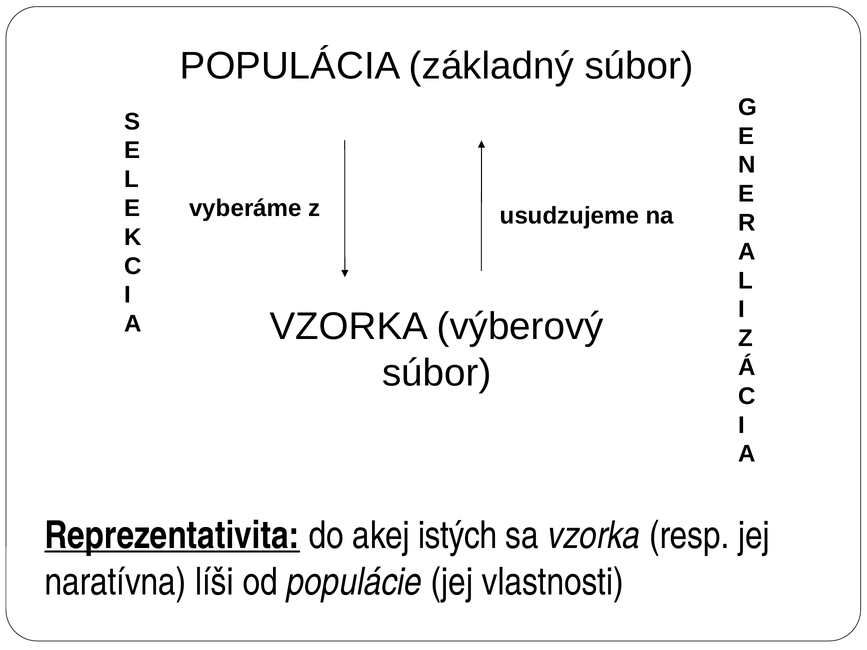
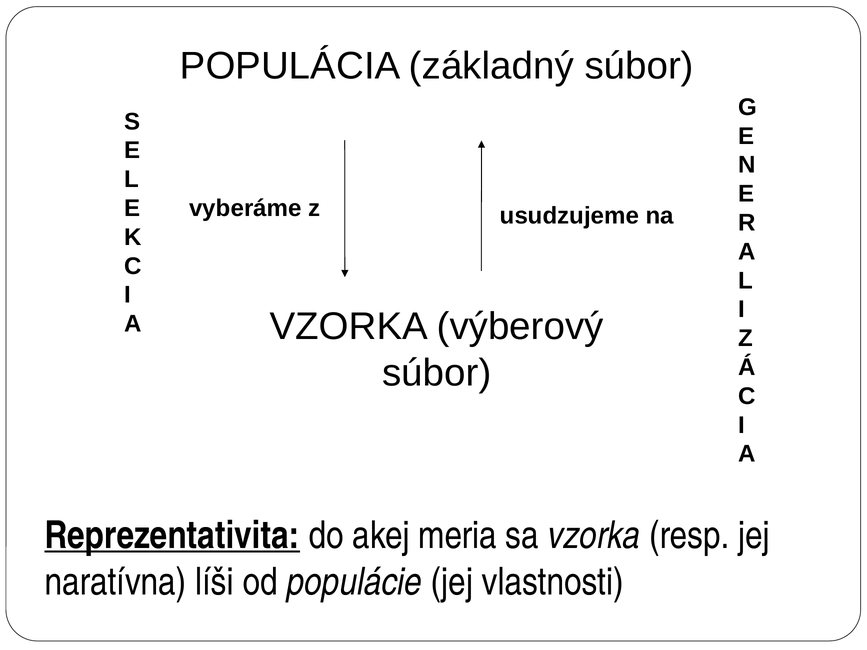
istých: istých -> meria
